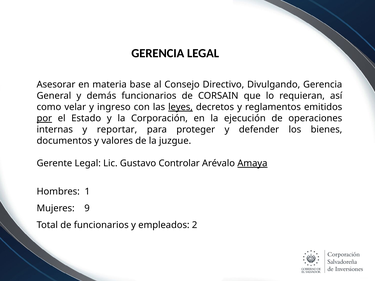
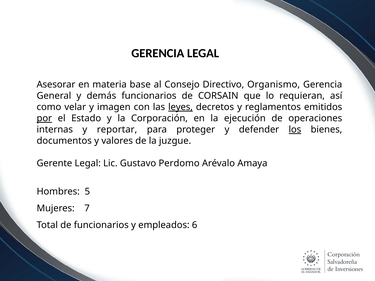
Divulgando: Divulgando -> Organismo
ingreso: ingreso -> imagen
los underline: none -> present
Controlar: Controlar -> Perdomo
Amaya underline: present -> none
1: 1 -> 5
9: 9 -> 7
2: 2 -> 6
